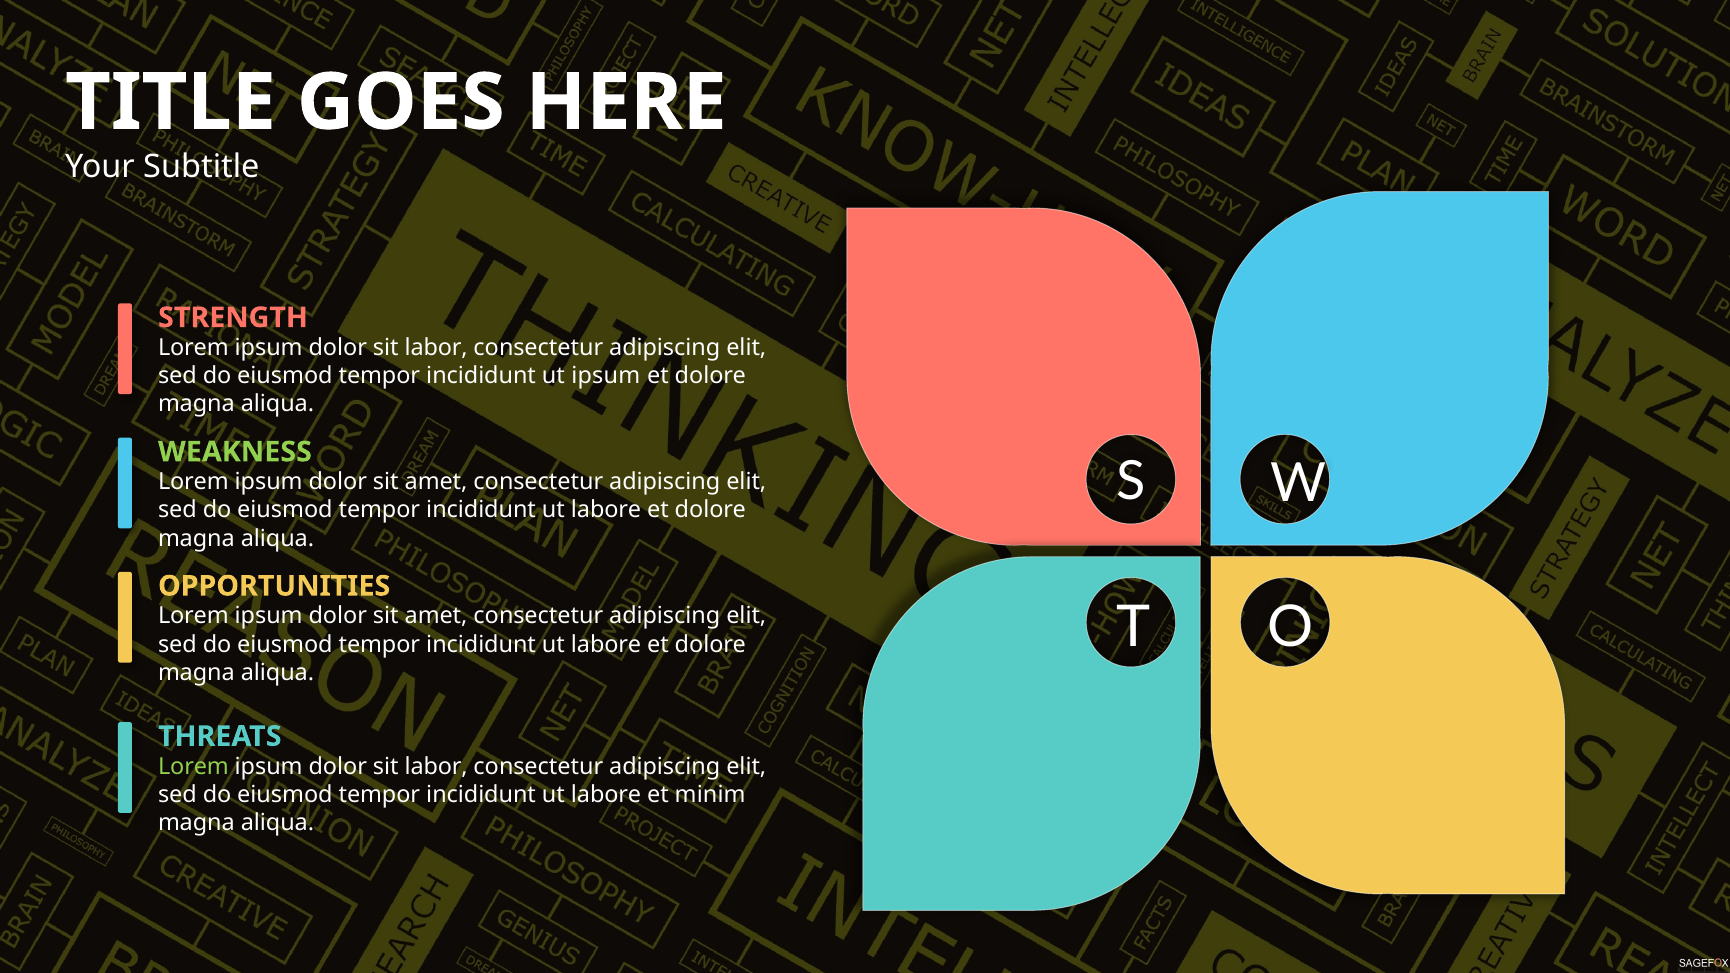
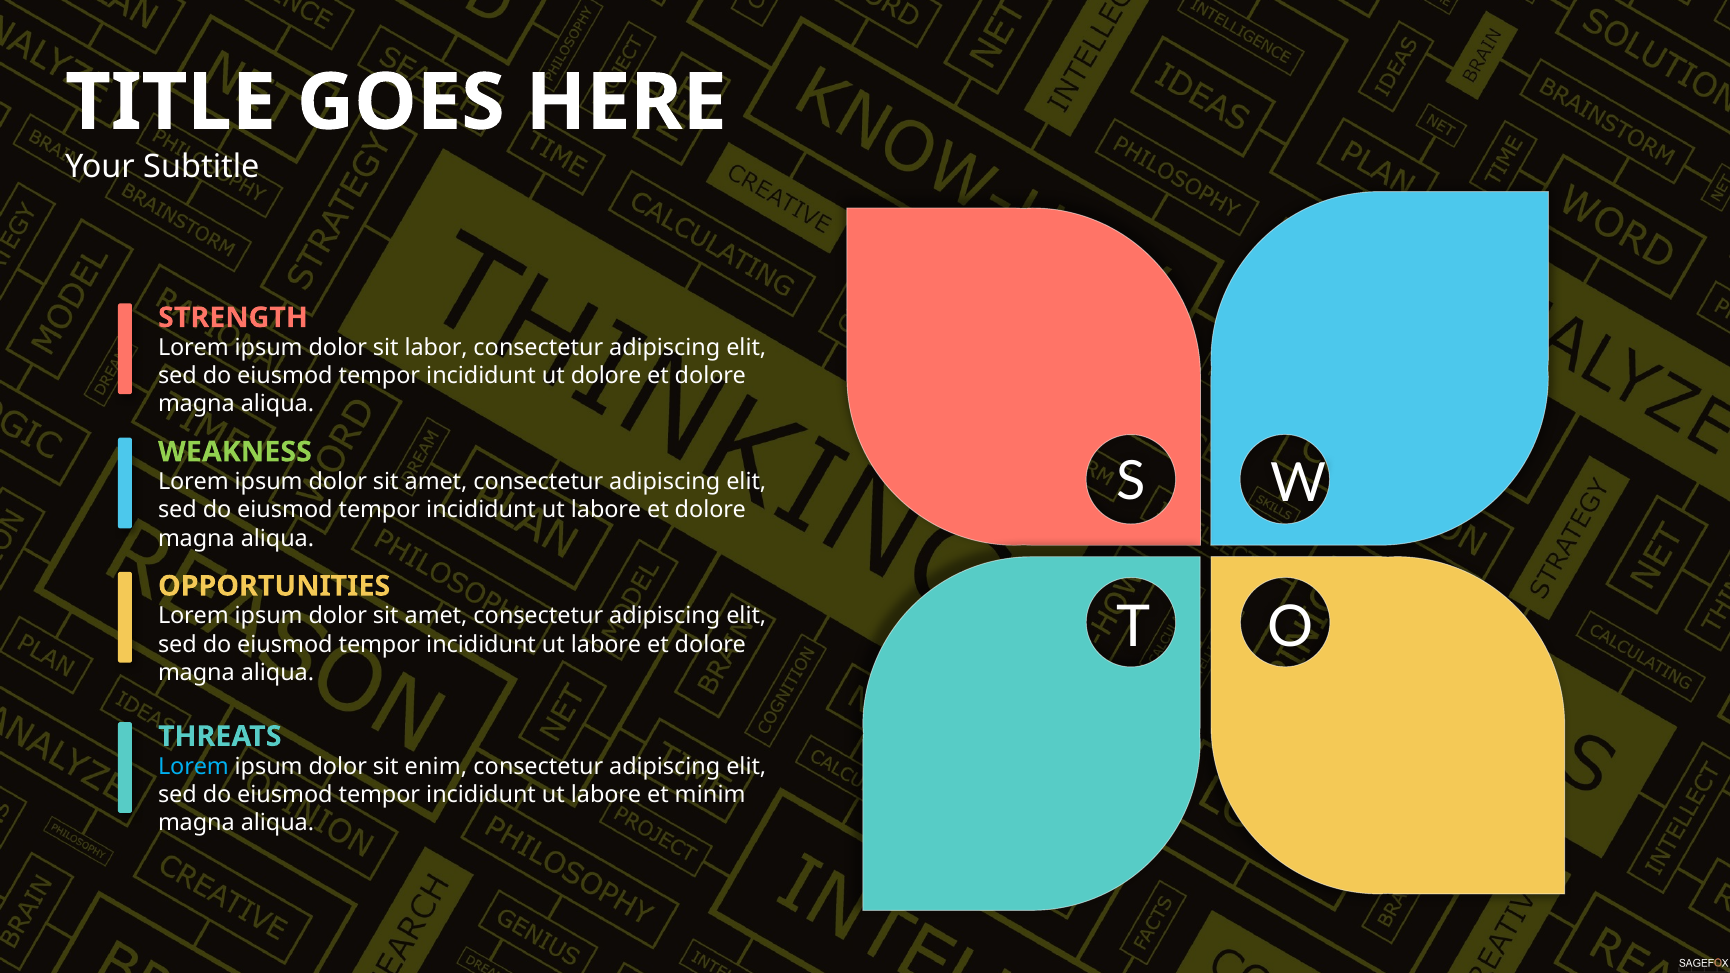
ut ipsum: ipsum -> dolore
Lorem at (193, 767) colour: light green -> light blue
labor at (436, 767): labor -> enim
